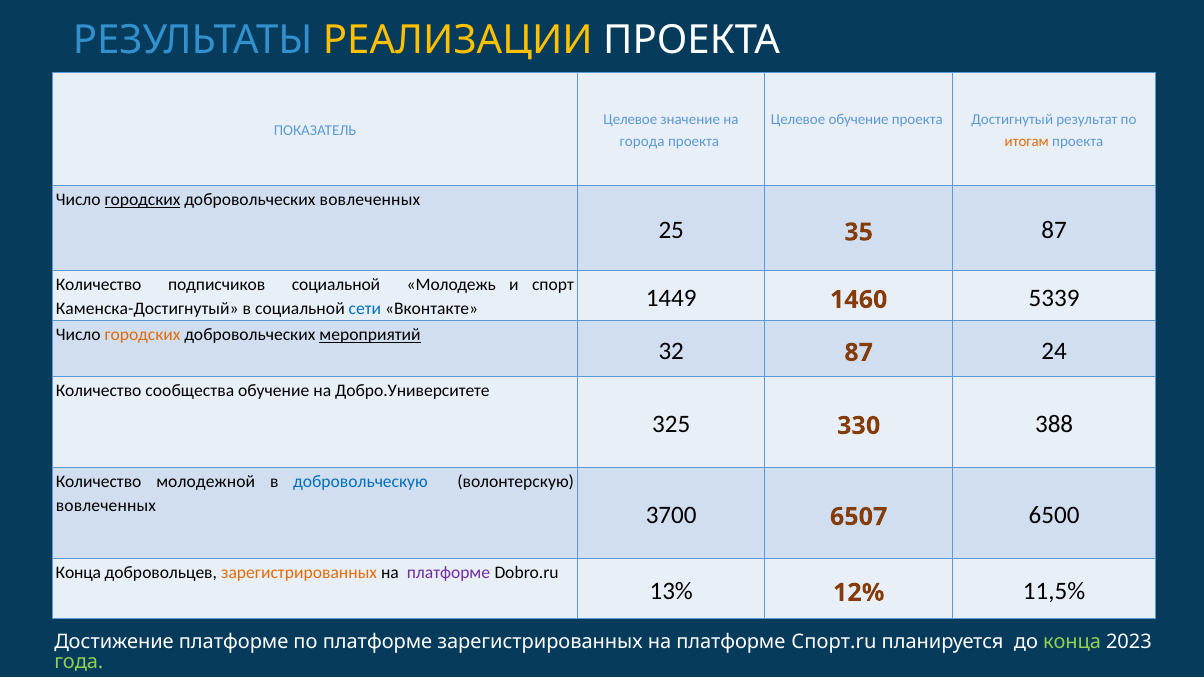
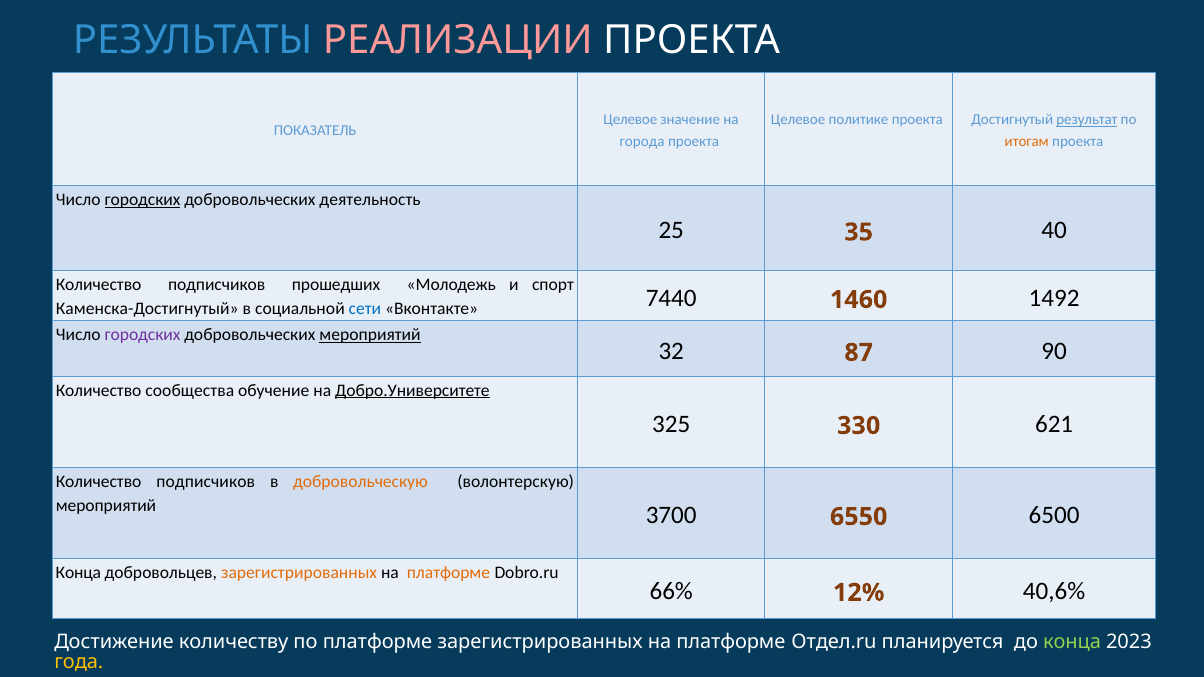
РЕАЛИЗАЦИИ colour: yellow -> pink
Целевое обучение: обучение -> политике
результат underline: none -> present
добровольческих вовлеченных: вовлеченных -> деятельность
35 87: 87 -> 40
подписчиков социальной: социальной -> прошедших
1449: 1449 -> 7440
5339: 5339 -> 1492
городских at (143, 335) colour: orange -> purple
24: 24 -> 90
Добро.Университете underline: none -> present
388: 388 -> 621
молодежной at (206, 481): молодежной -> подписчиков
добровольческую colour: blue -> orange
вовлеченных at (106, 506): вовлеченных -> мероприятий
6507: 6507 -> 6550
платформе at (448, 572) colour: purple -> orange
13%: 13% -> 66%
11,5%: 11,5% -> 40,6%
Достижение платформе: платформе -> количеству
Спорт.ru: Спорт.ru -> Отдел.ru
года colour: light green -> yellow
